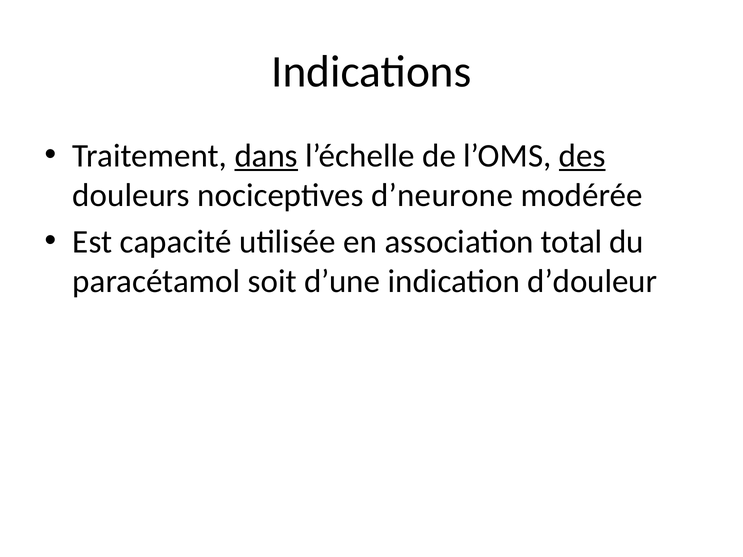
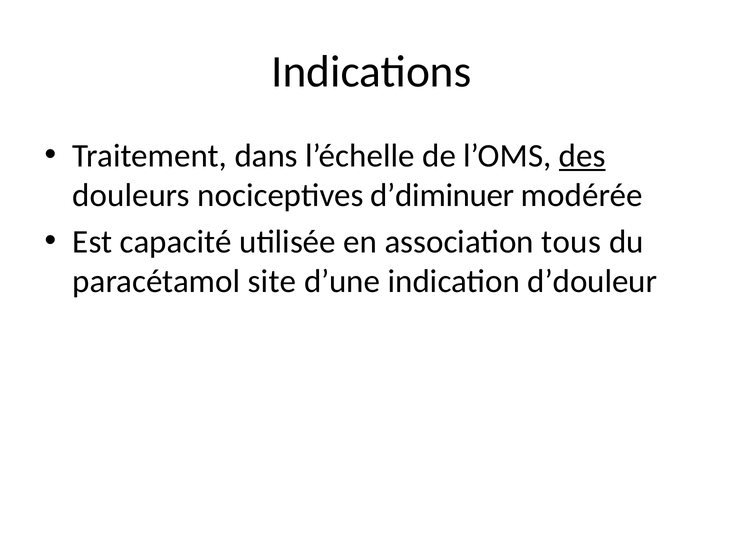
dans underline: present -> none
d’neurone: d’neurone -> d’diminuer
total: total -> tous
soit: soit -> site
